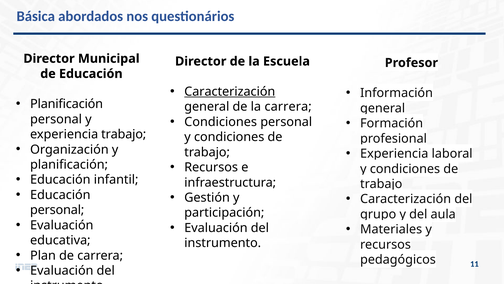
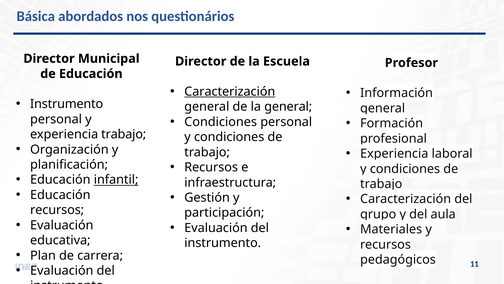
Planificación at (67, 104): Planificación -> Instrumento
la carrera: carrera -> general
infantil underline: none -> present
personal at (57, 210): personal -> recursos
